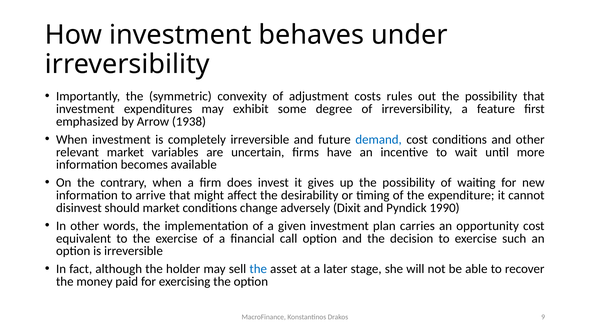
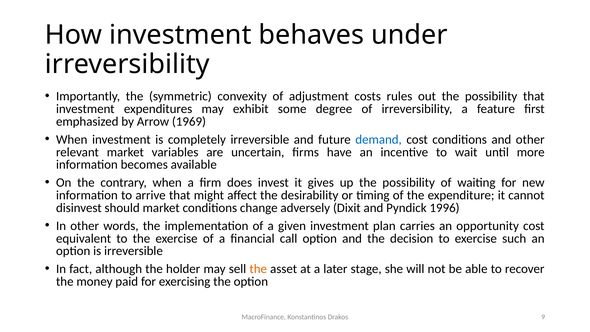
1938: 1938 -> 1969
1990: 1990 -> 1996
the at (258, 269) colour: blue -> orange
